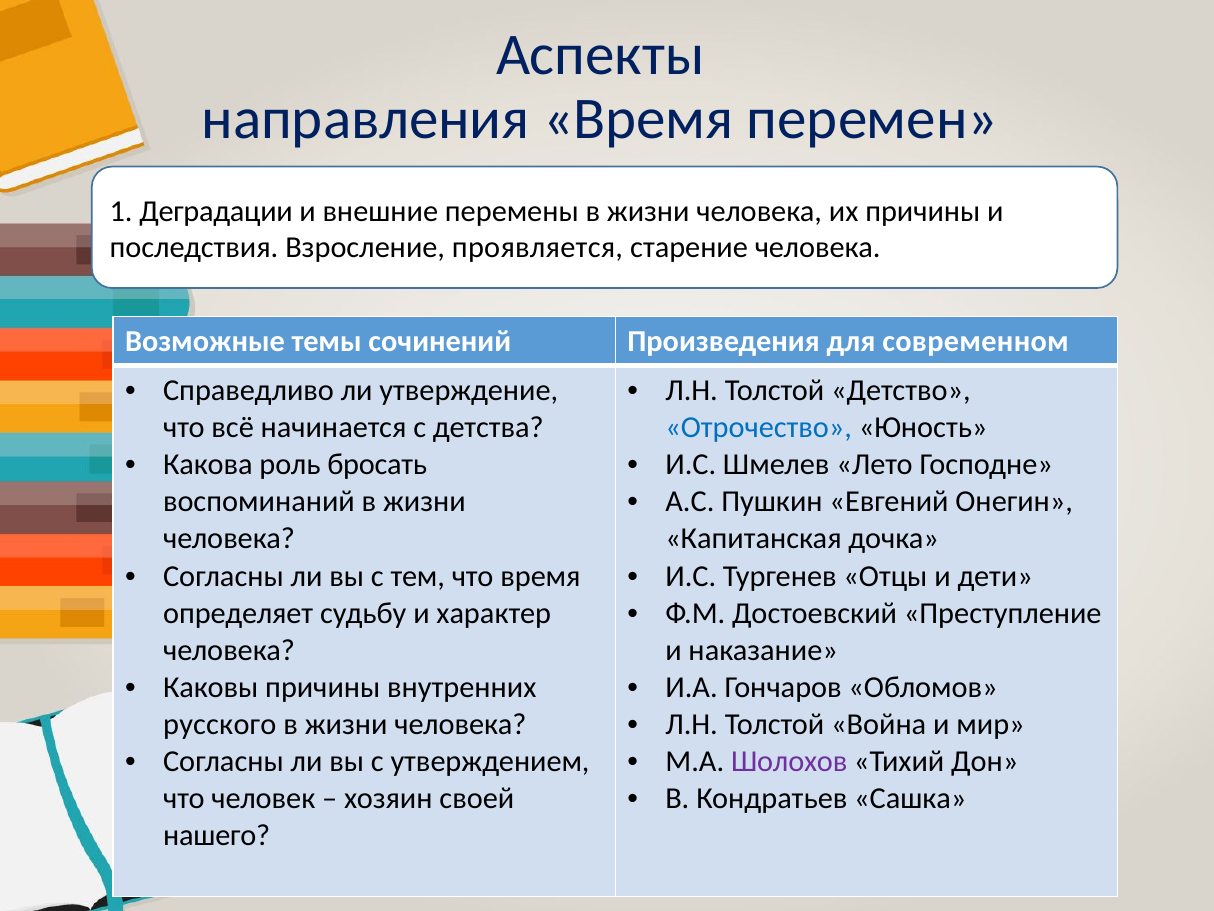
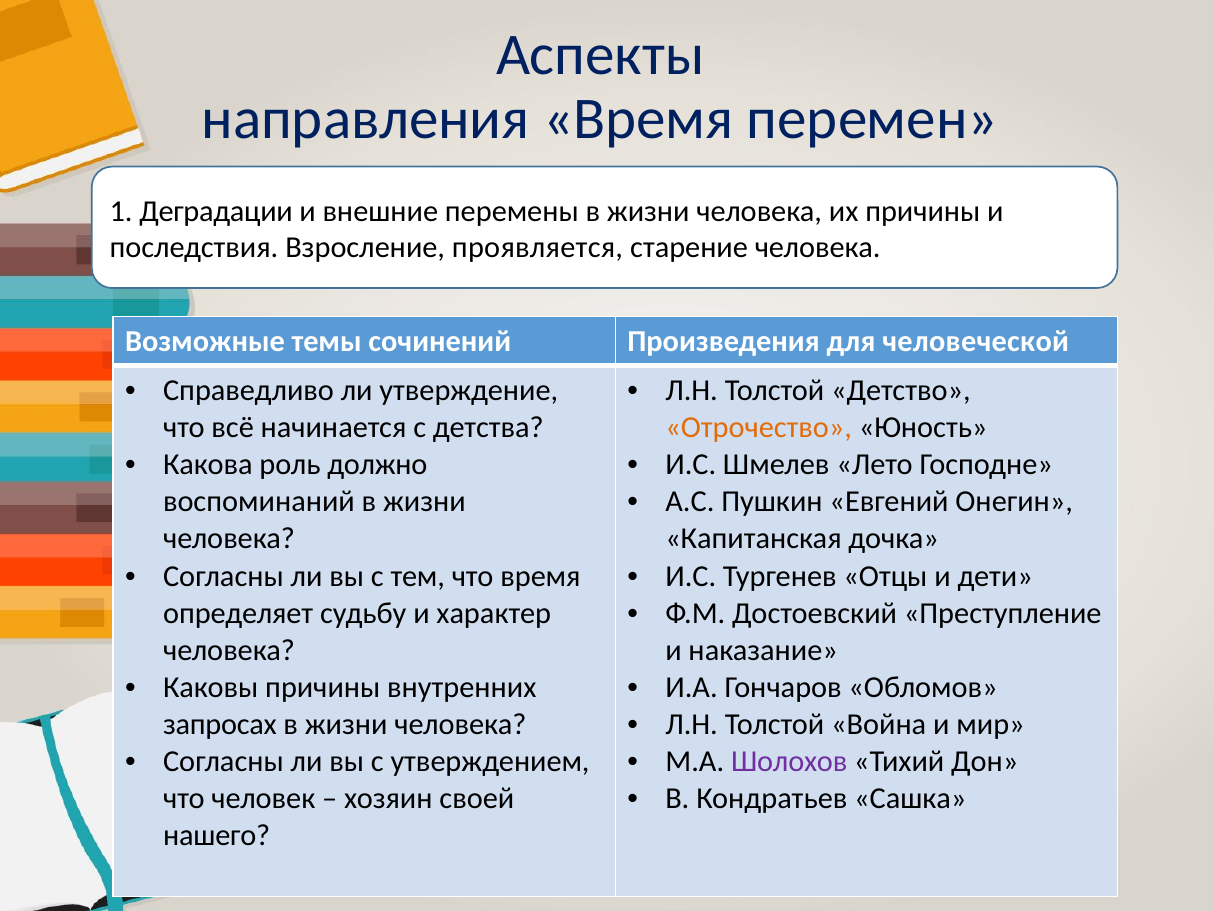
современном: современном -> человеческой
Отрочество colour: blue -> orange
бросать: бросать -> должно
русского: русского -> запросах
